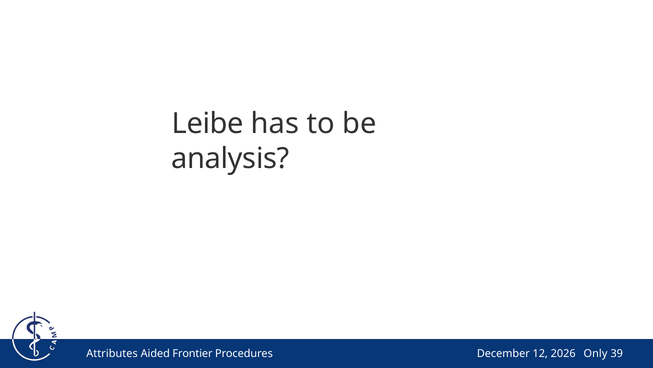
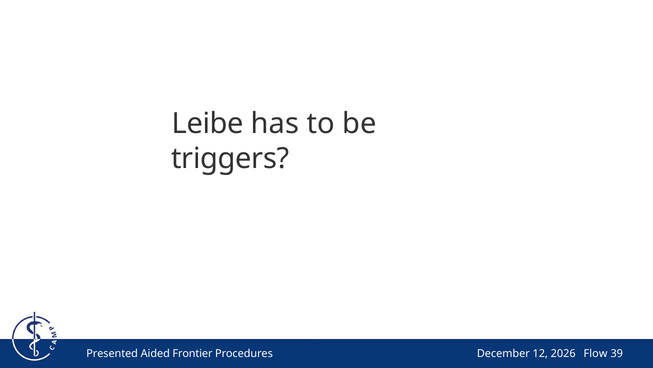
analysis: analysis -> triggers
Attributes: Attributes -> Presented
Only: Only -> Flow
